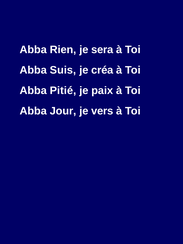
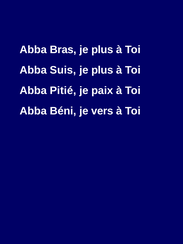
Rien: Rien -> Bras
sera at (102, 50): sera -> plus
créa at (102, 70): créa -> plus
Jour: Jour -> Béni
